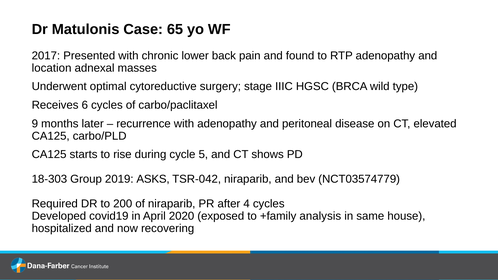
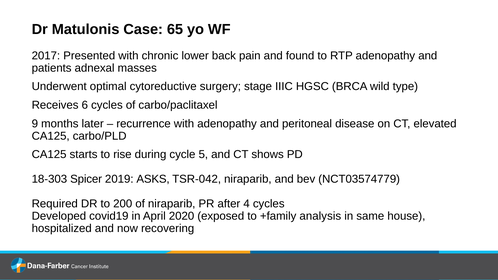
location: location -> patients
Group: Group -> Spicer
